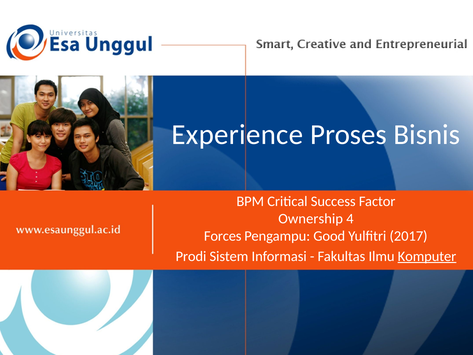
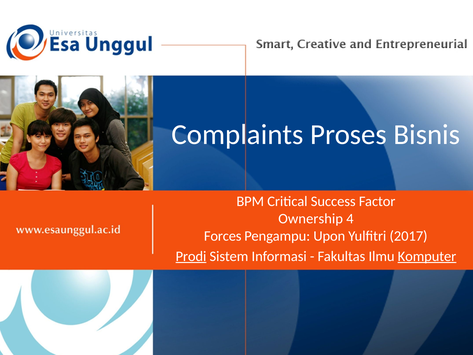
Experience: Experience -> Complaints
Good: Good -> Upon
Prodi underline: none -> present
